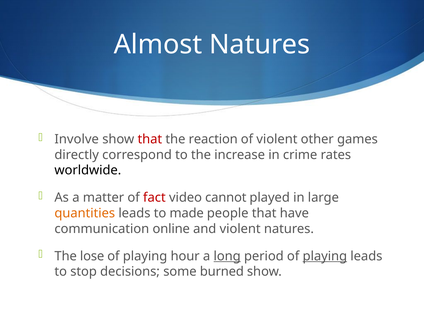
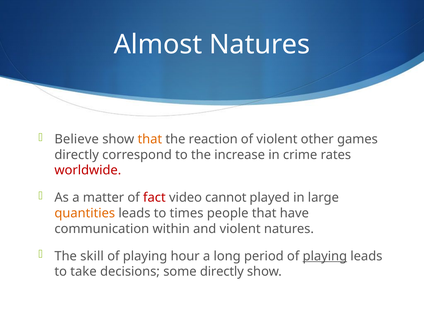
Involve: Involve -> Believe
that at (150, 139) colour: red -> orange
worldwide colour: black -> red
made: made -> times
online: online -> within
lose: lose -> skill
long underline: present -> none
stop: stop -> take
some burned: burned -> directly
